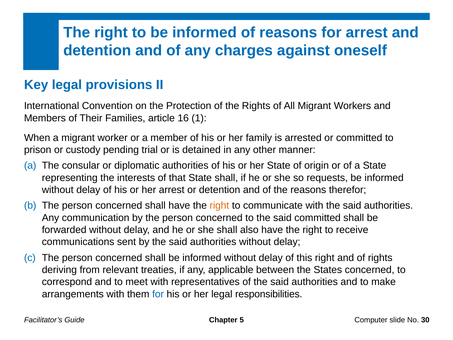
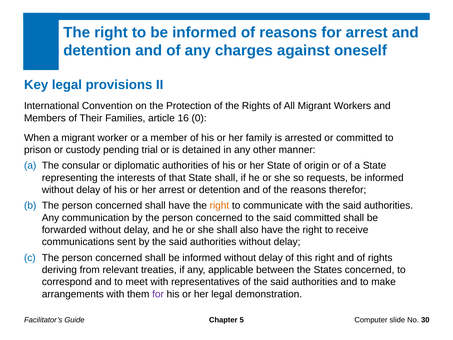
1: 1 -> 0
for at (158, 294) colour: blue -> purple
responsibilities: responsibilities -> demonstration
